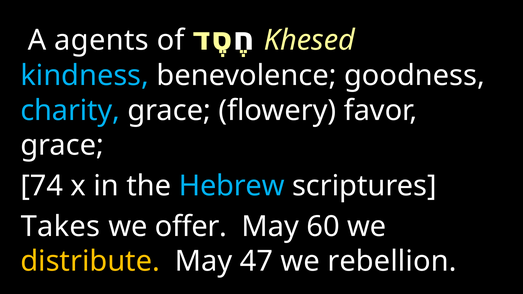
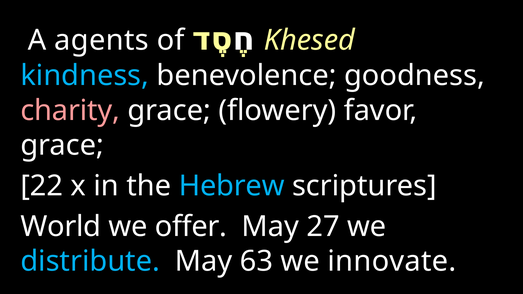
charity colour: light blue -> pink
74: 74 -> 22
Takes: Takes -> World
60: 60 -> 27
distribute colour: yellow -> light blue
47: 47 -> 63
rebellion: rebellion -> innovate
